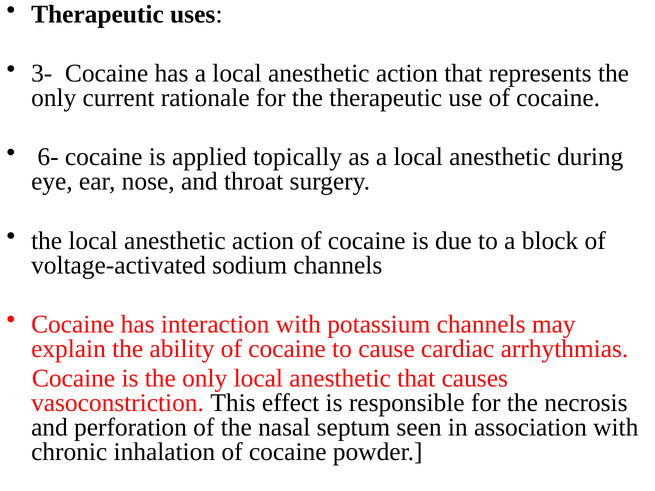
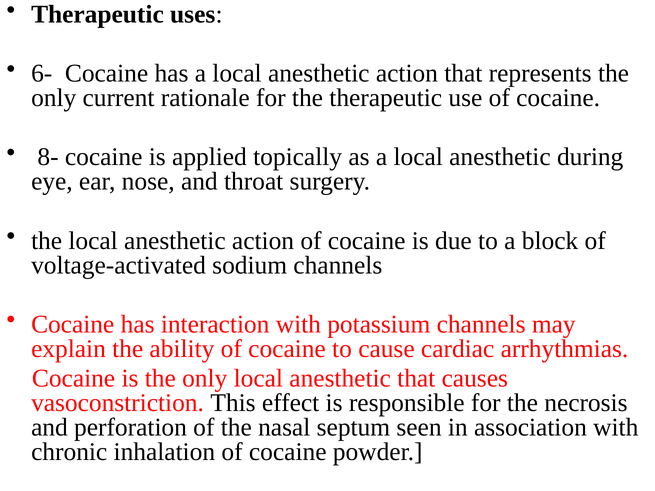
3-: 3- -> 6-
6-: 6- -> 8-
